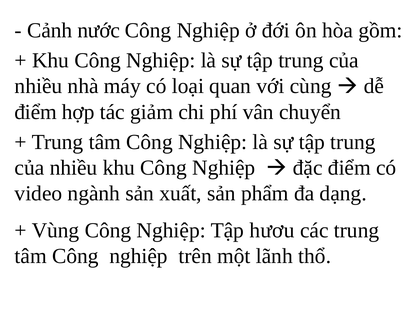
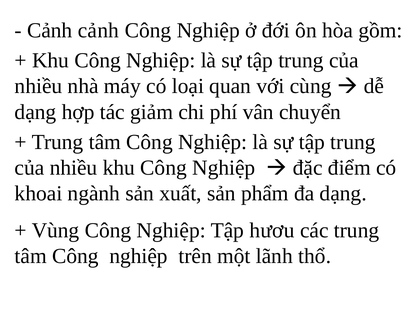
Cảnh nước: nước -> cảnh
điểm at (36, 112): điểm -> dạng
video: video -> khoai
